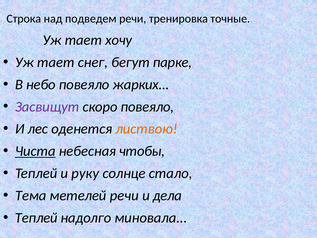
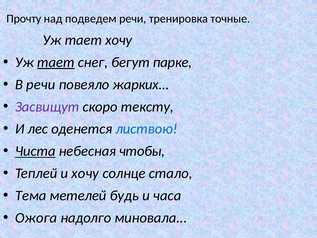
Строка: Строка -> Прочту
тает at (56, 62) underline: none -> present
В небо: небо -> речи
скоро повеяло: повеяло -> тексту
листвою colour: orange -> blue
и руку: руку -> хочу
метелей речи: речи -> будь
дела: дела -> часа
Теплей at (36, 218): Теплей -> Ожога
